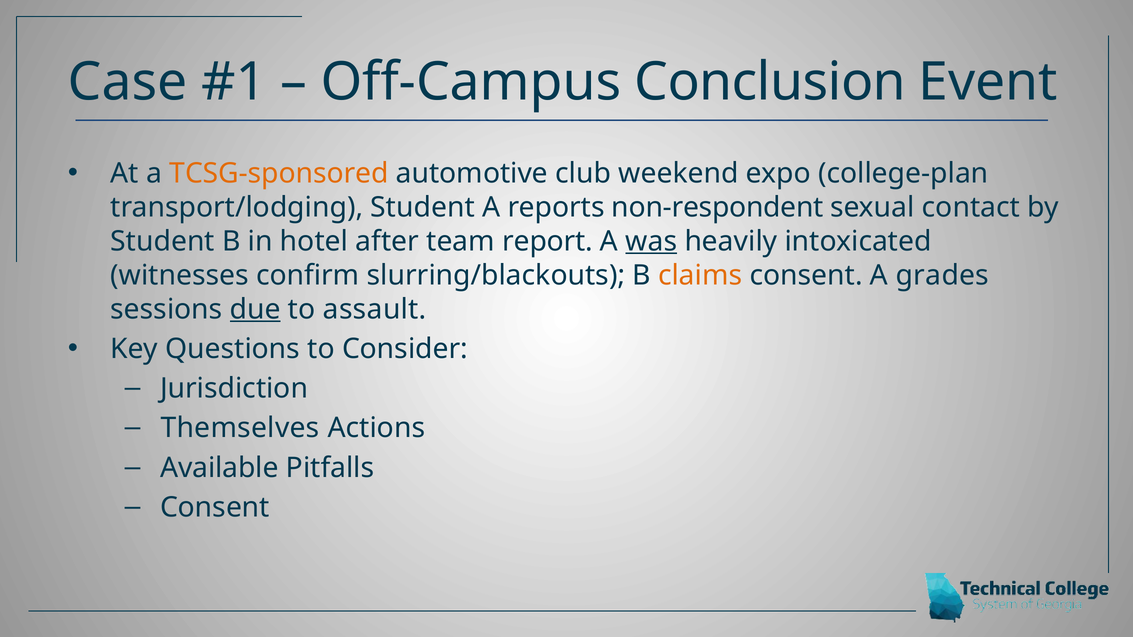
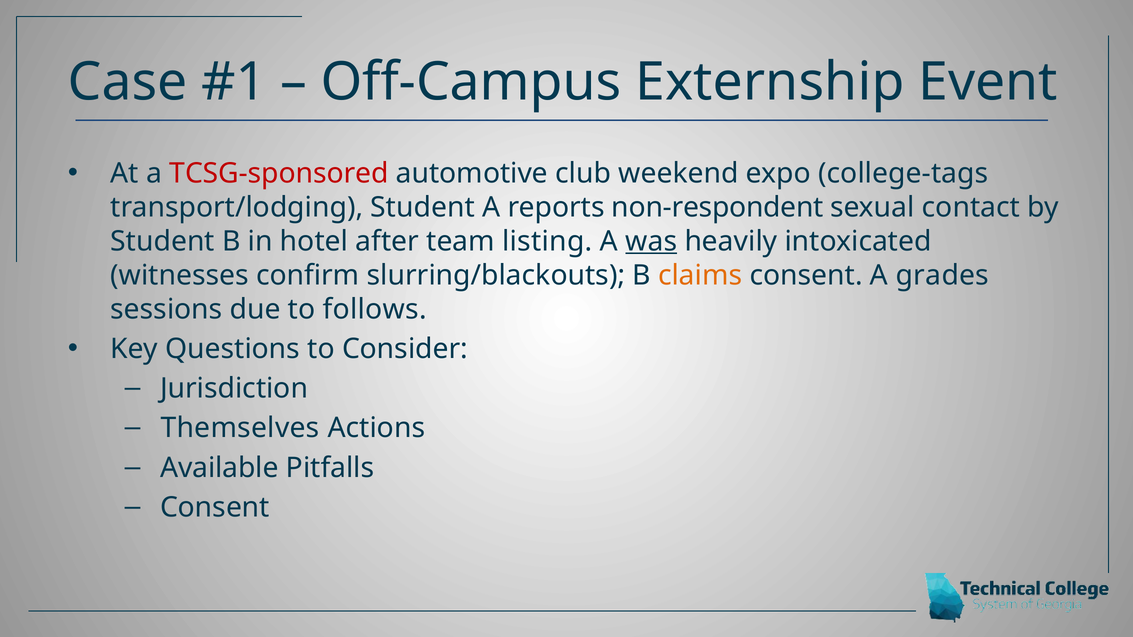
Conclusion: Conclusion -> Externship
TCSG-sponsored colour: orange -> red
college-plan: college-plan -> college-tags
report: report -> listing
due underline: present -> none
assault: assault -> follows
